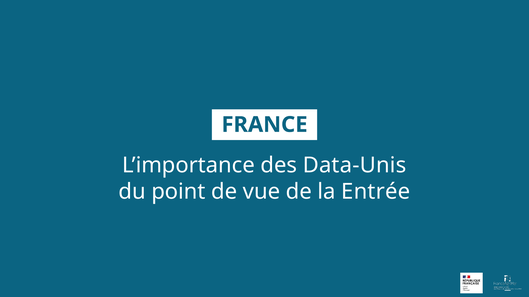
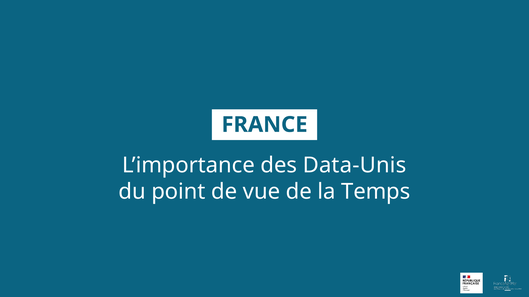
Entrée: Entrée -> Temps
